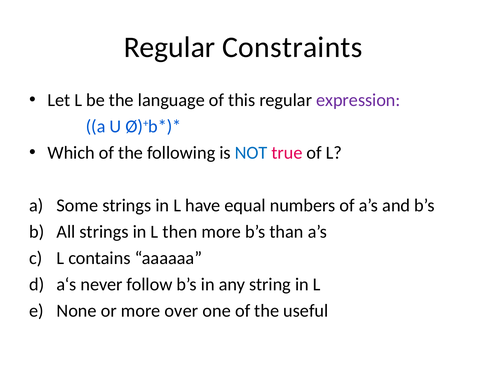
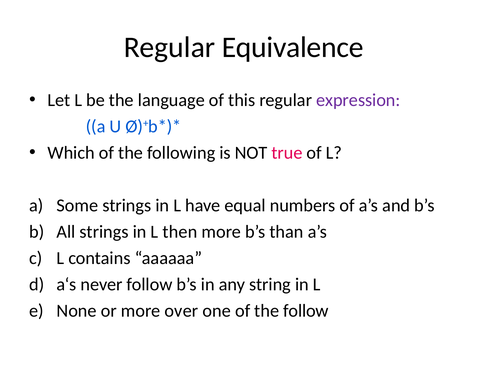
Constraints: Constraints -> Equivalence
NOT colour: blue -> black
the useful: useful -> follow
